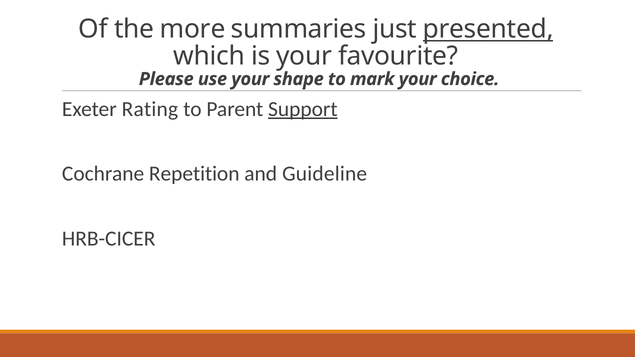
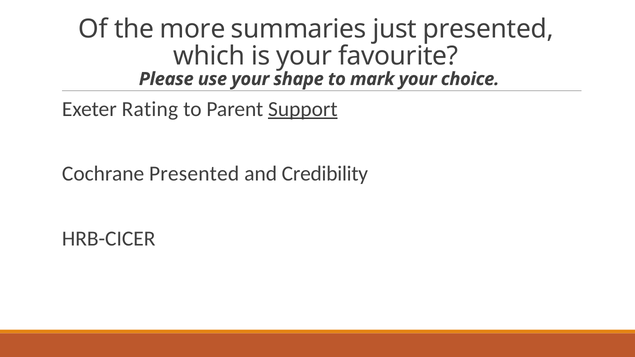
presented at (488, 29) underline: present -> none
Cochrane Repetition: Repetition -> Presented
Guideline: Guideline -> Credibility
